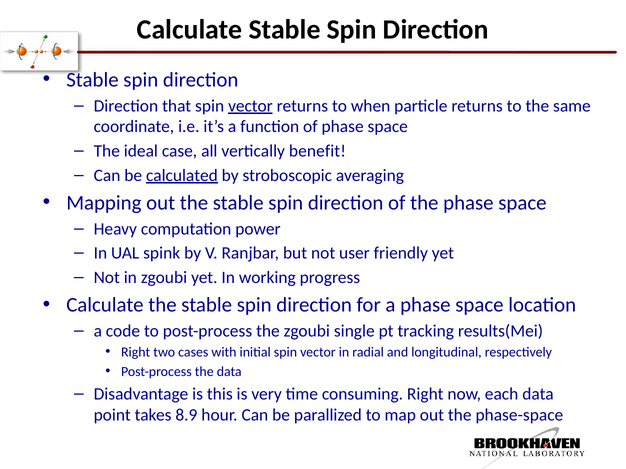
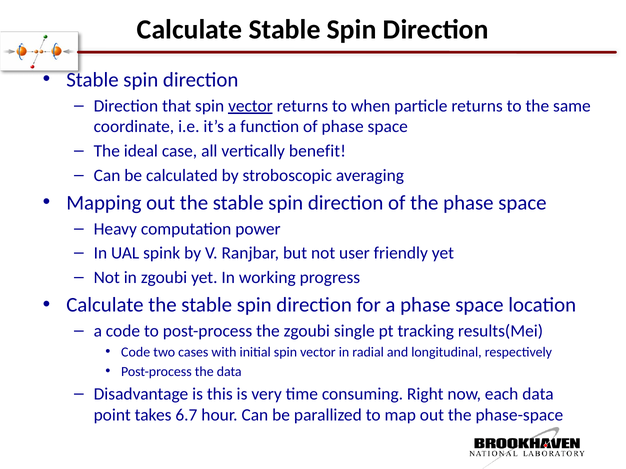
calculated underline: present -> none
Right at (136, 353): Right -> Code
8.9: 8.9 -> 6.7
